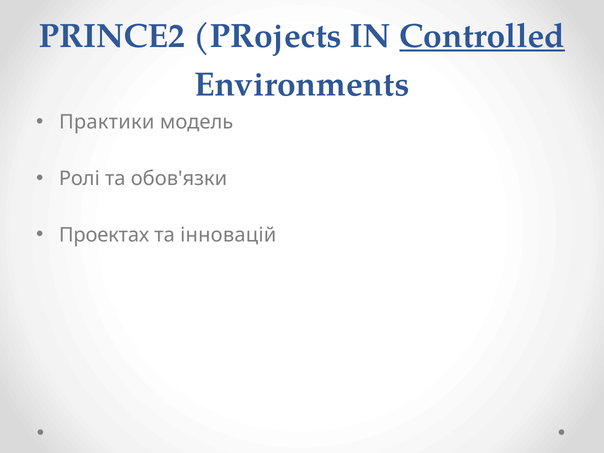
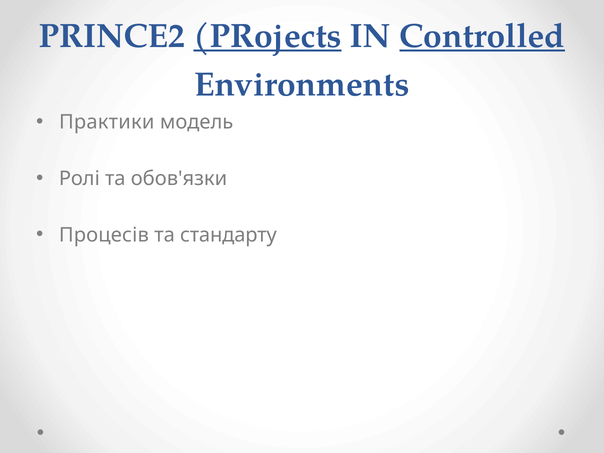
PRojects underline: none -> present
Проектах: Проектах -> Процесів
інновацій: інновацій -> стандарту
